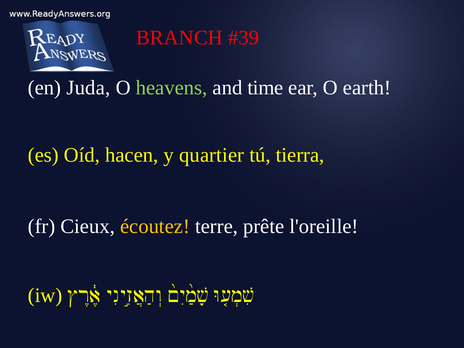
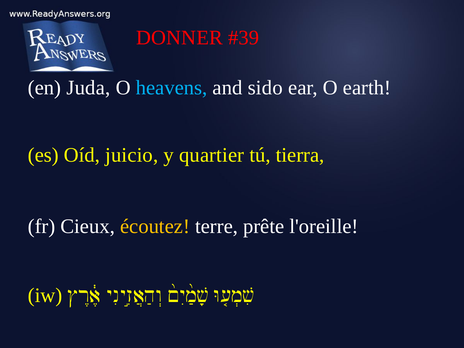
BRANCH: BRANCH -> DONNER
heavens colour: light green -> light blue
time: time -> sido
hacen: hacen -> juicio
